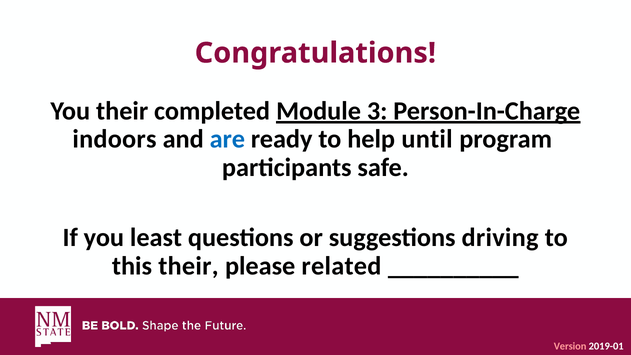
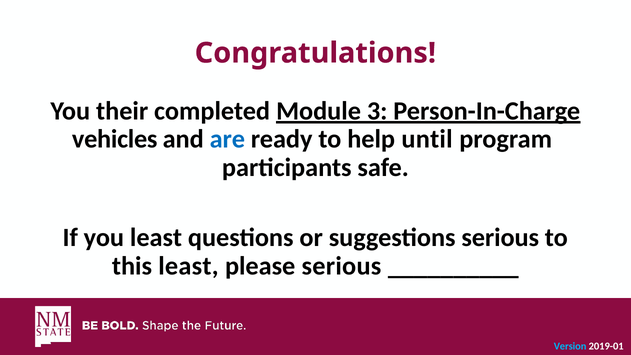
indoors: indoors -> vehicles
suggestions driving: driving -> serious
this their: their -> least
please related: related -> serious
Version colour: pink -> light blue
